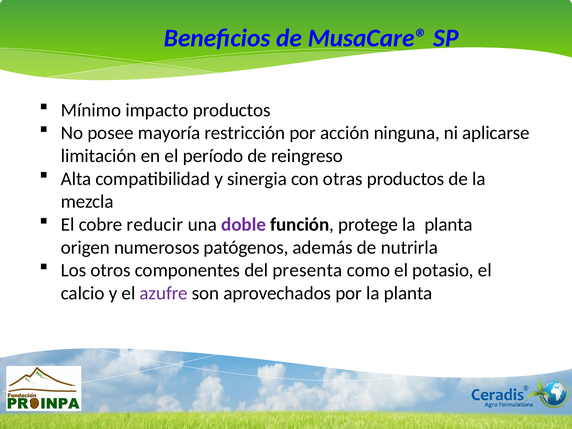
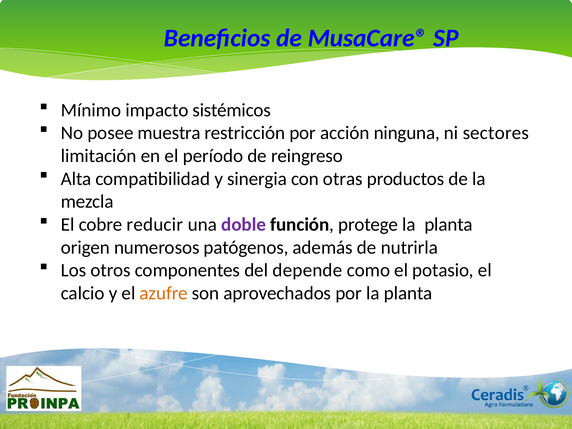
impacto productos: productos -> sistémicos
mayoría: mayoría -> muestra
aplicarse: aplicarse -> sectores
presenta: presenta -> depende
azufre colour: purple -> orange
